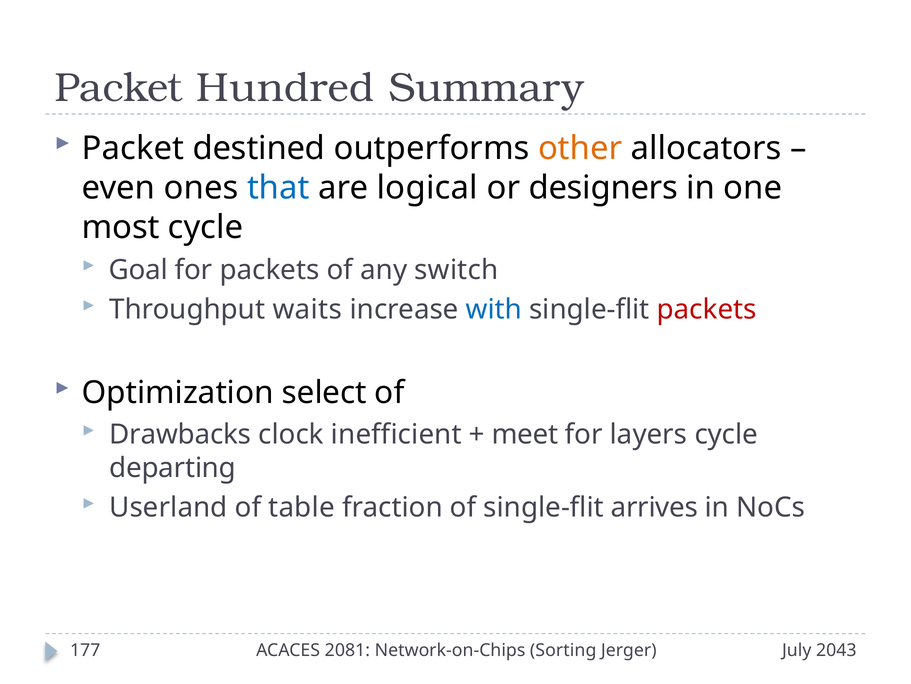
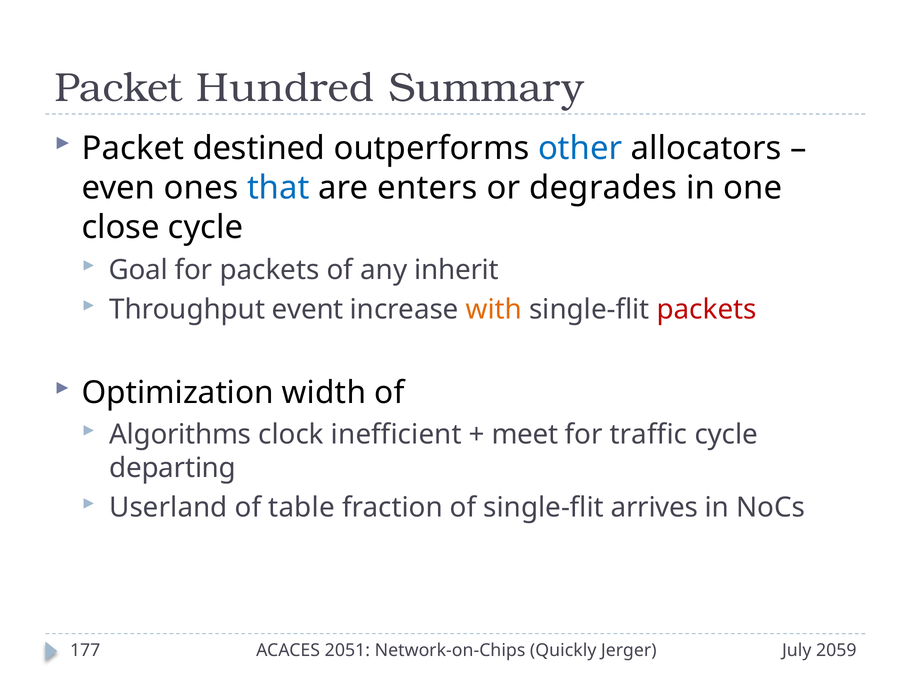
other colour: orange -> blue
logical: logical -> enters
designers: designers -> degrades
most: most -> close
switch: switch -> inherit
waits: waits -> event
with colour: blue -> orange
select: select -> width
Drawbacks: Drawbacks -> Algorithms
layers: layers -> traffic
2081: 2081 -> 2051
Sorting: Sorting -> Quickly
2043: 2043 -> 2059
